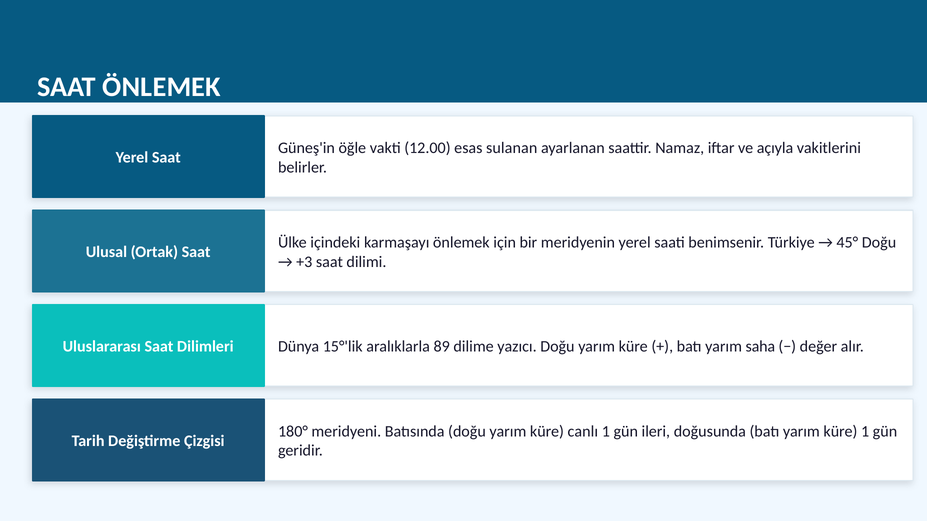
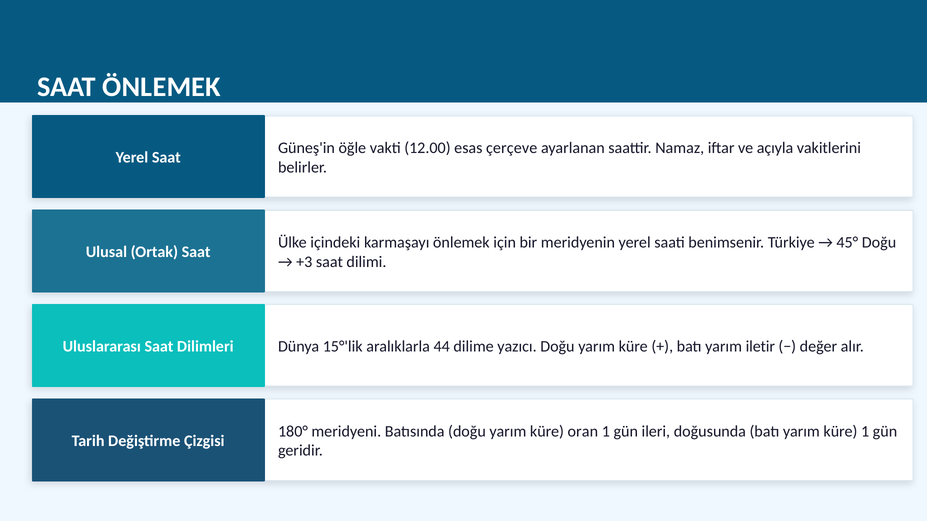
sulanan: sulanan -> çerçeve
89: 89 -> 44
saha: saha -> iletir
canlı: canlı -> oran
